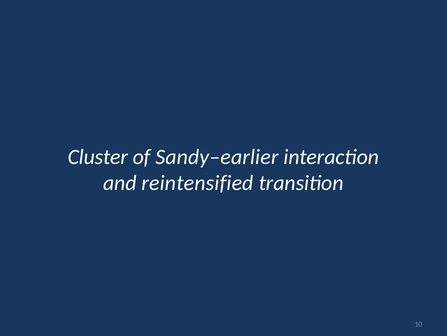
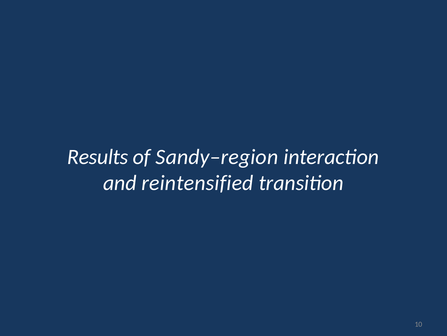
Cluster: Cluster -> Results
Sandy–earlier: Sandy–earlier -> Sandy–region
